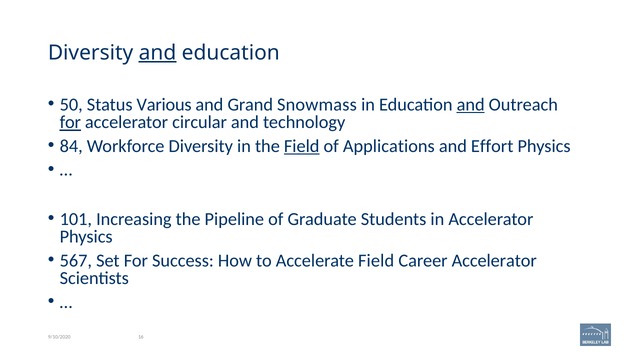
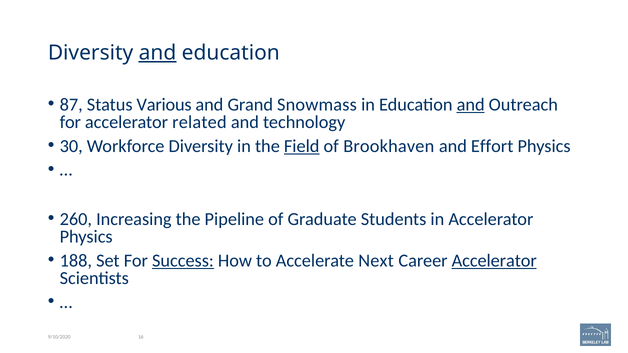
50: 50 -> 87
for at (70, 122) underline: present -> none
circular: circular -> related
84: 84 -> 30
Applications: Applications -> Brookhaven
101: 101 -> 260
567: 567 -> 188
Success underline: none -> present
Accelerate Field: Field -> Next
Accelerator at (494, 261) underline: none -> present
